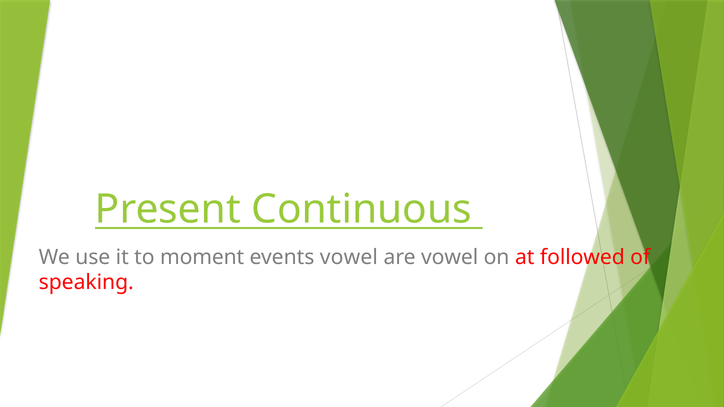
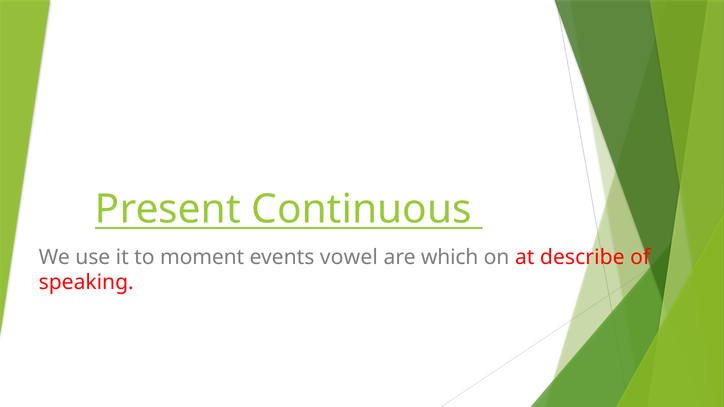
are vowel: vowel -> which
followed: followed -> describe
